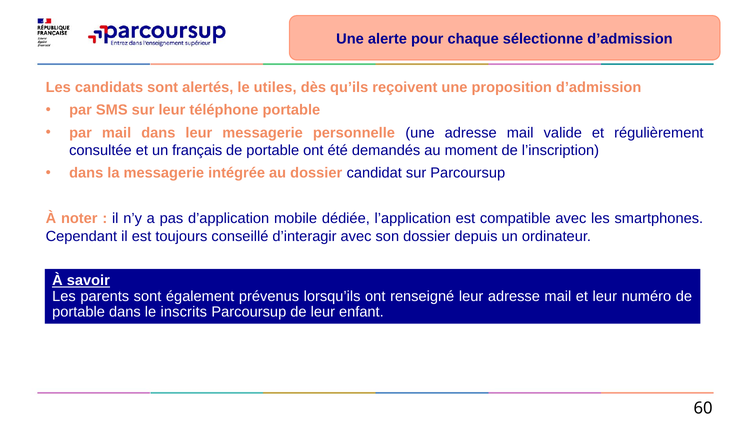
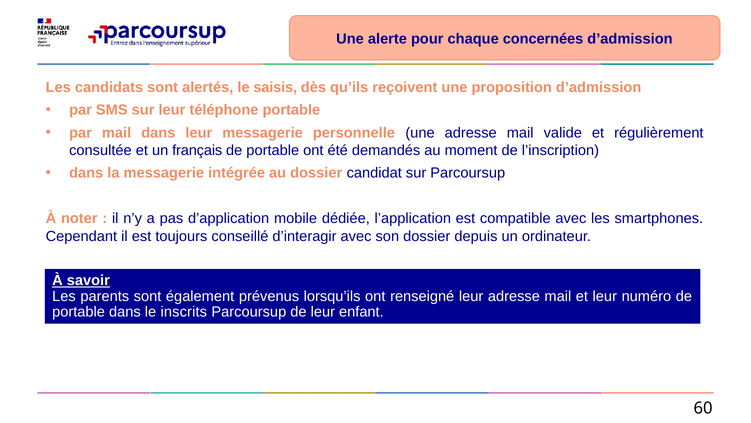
sélectionne: sélectionne -> concernées
utiles: utiles -> saisis
